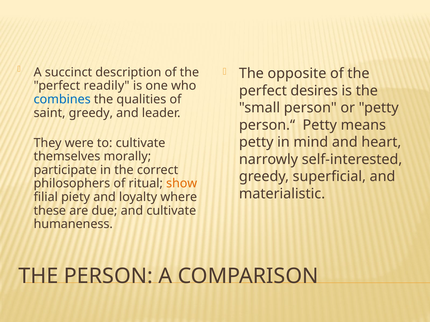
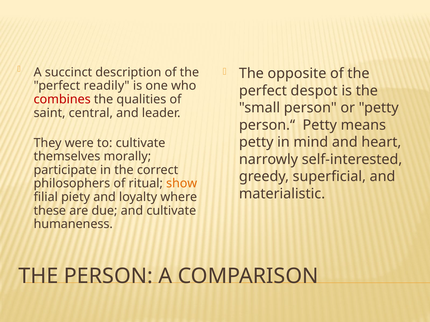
desires: desires -> despot
combines colour: blue -> red
saint greedy: greedy -> central
